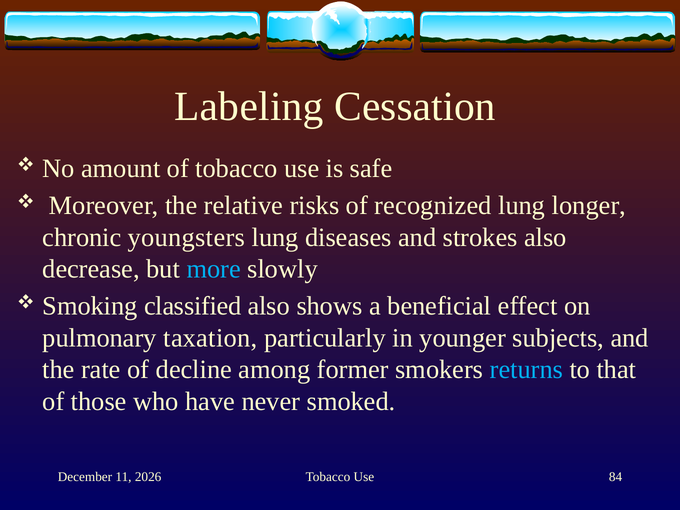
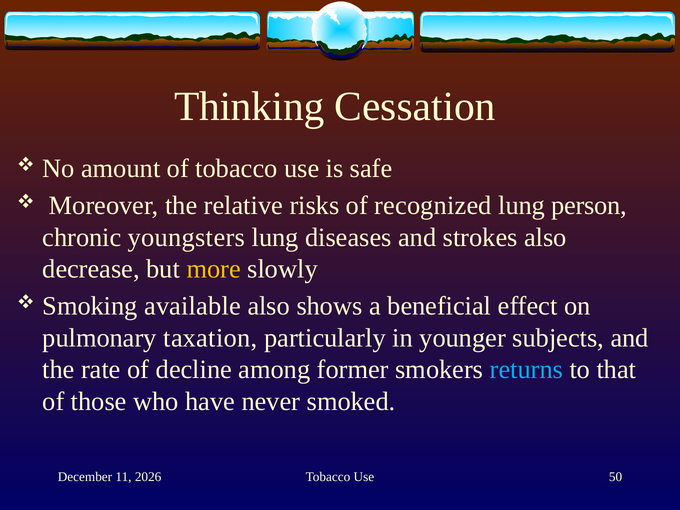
Labeling: Labeling -> Thinking
longer: longer -> person
more colour: light blue -> yellow
classified: classified -> available
84: 84 -> 50
